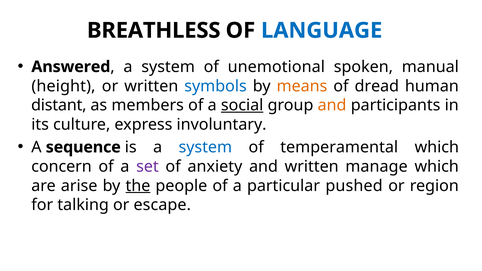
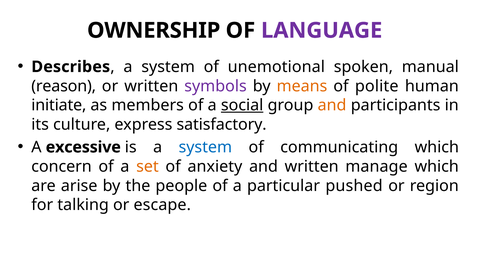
BREATHLESS: BREATHLESS -> OWNERSHIP
LANGUAGE colour: blue -> purple
Answered: Answered -> Describes
height: height -> reason
symbols colour: blue -> purple
dread: dread -> polite
distant: distant -> initiate
involuntary: involuntary -> satisfactory
sequence: sequence -> excessive
temperamental: temperamental -> communicating
set colour: purple -> orange
the underline: present -> none
